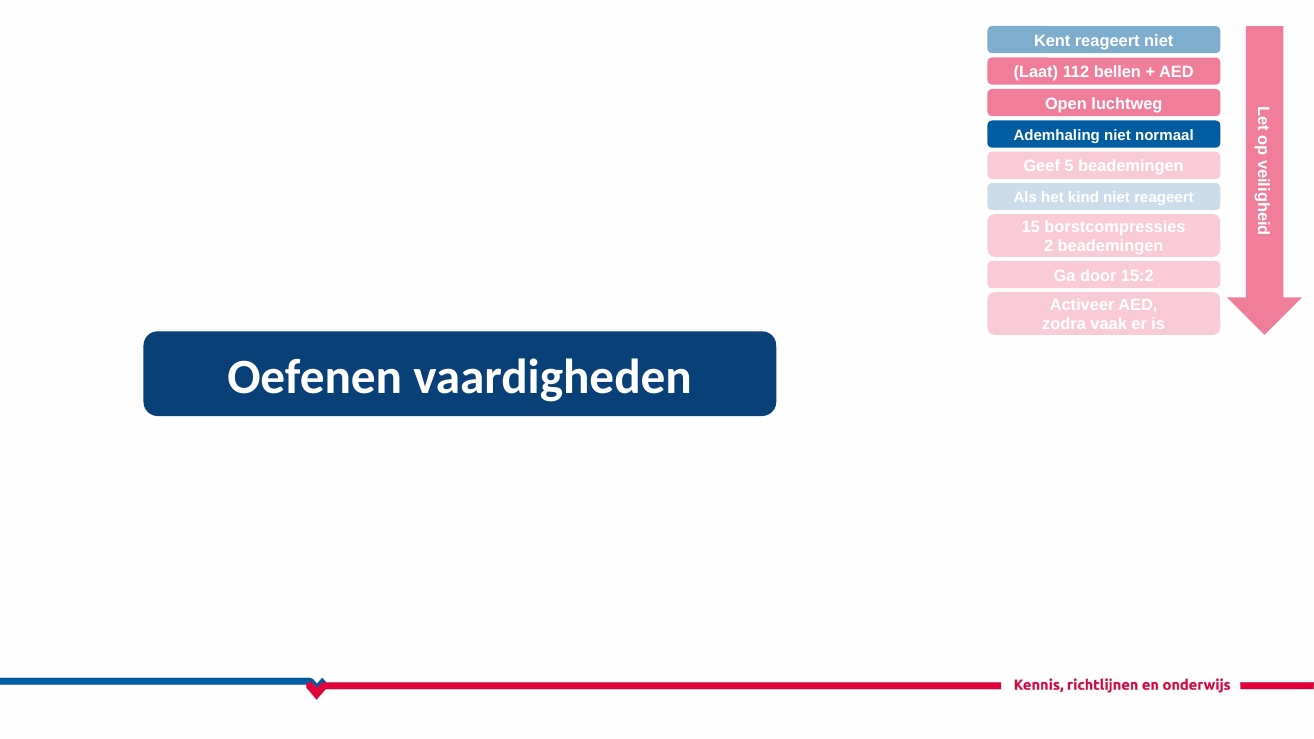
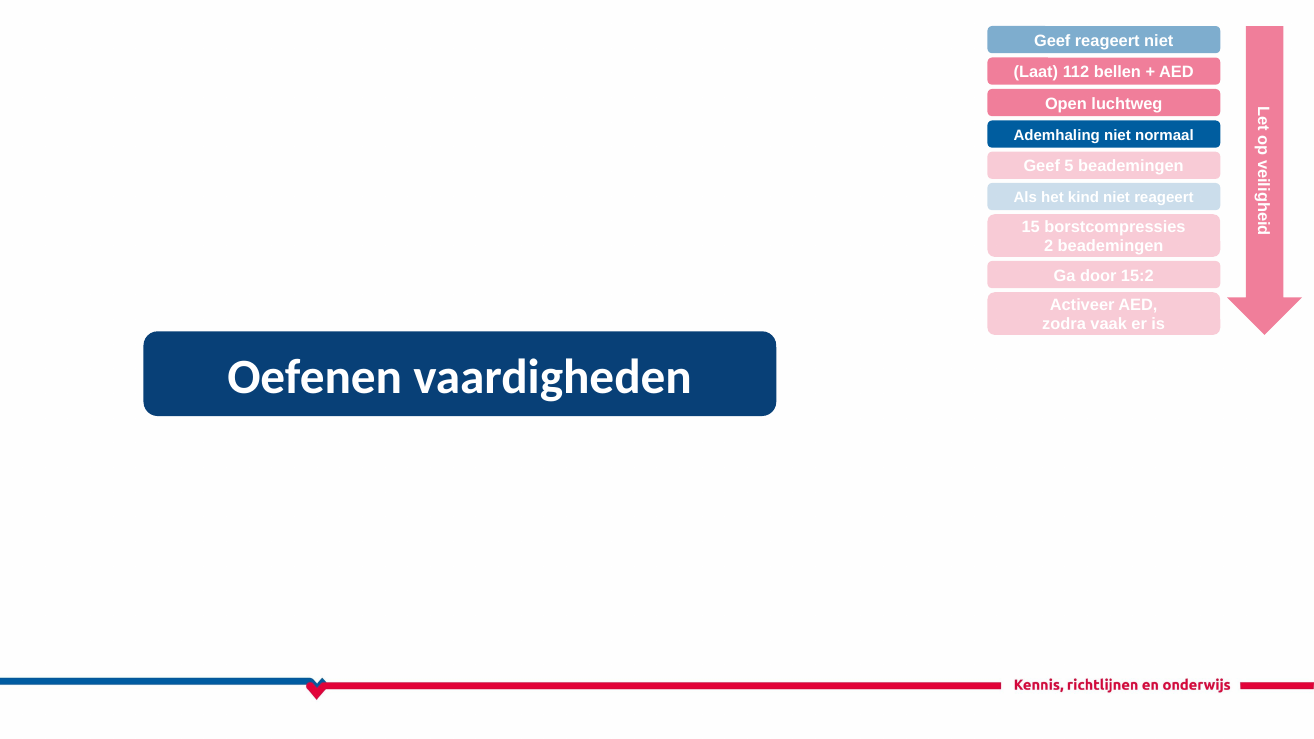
Kent at (1052, 41): Kent -> Geef
